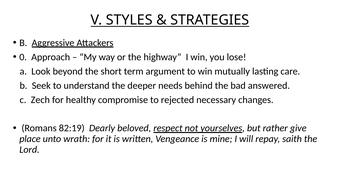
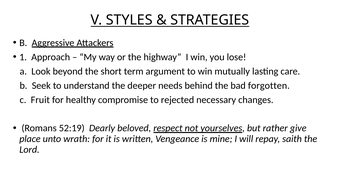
0: 0 -> 1
answered: answered -> forgotten
Zech: Zech -> Fruit
82:19: 82:19 -> 52:19
